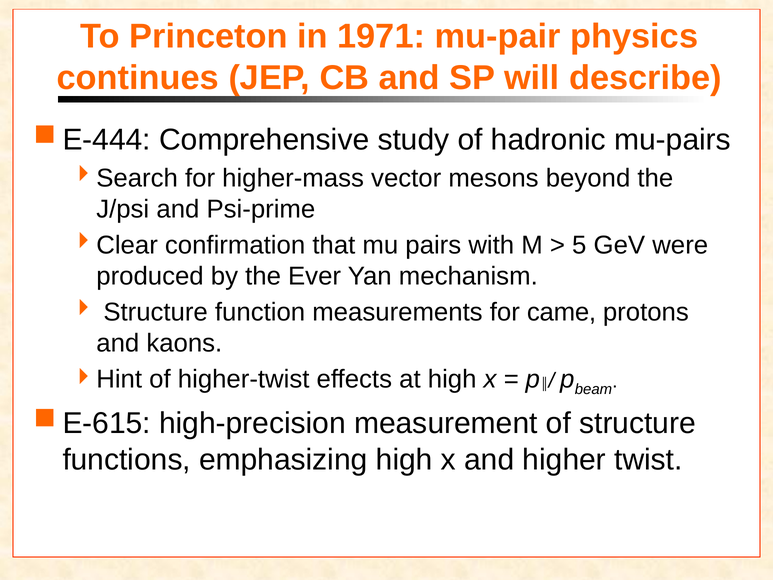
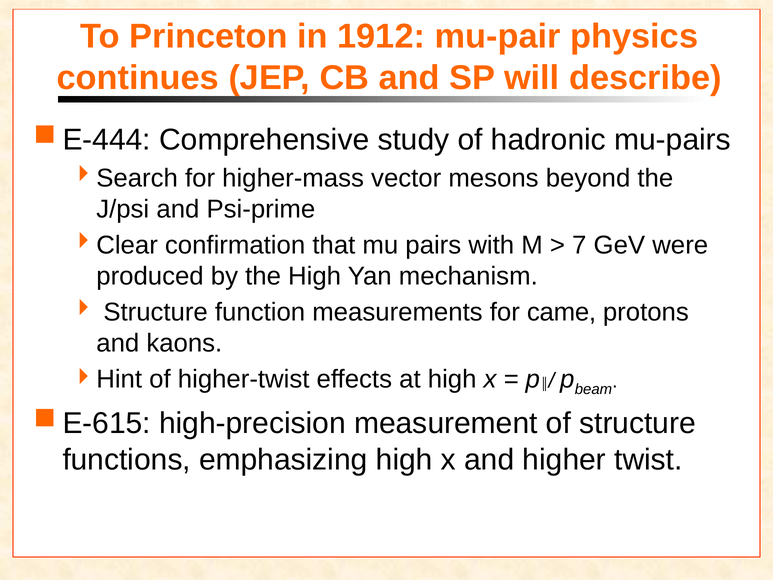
1971: 1971 -> 1912
5: 5 -> 7
the Ever: Ever -> High
